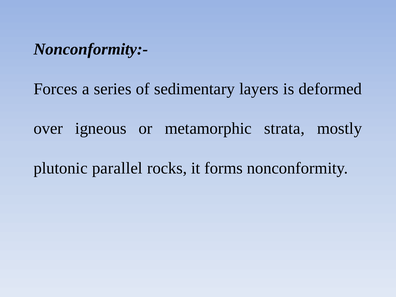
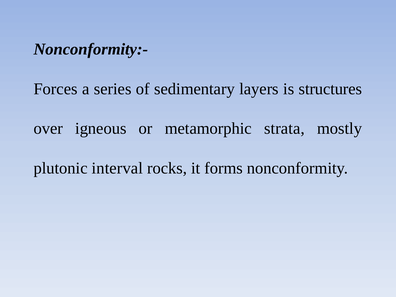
deformed: deformed -> structures
parallel: parallel -> interval
